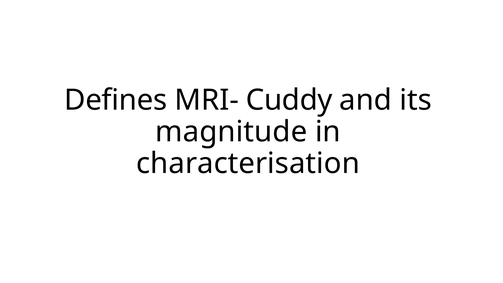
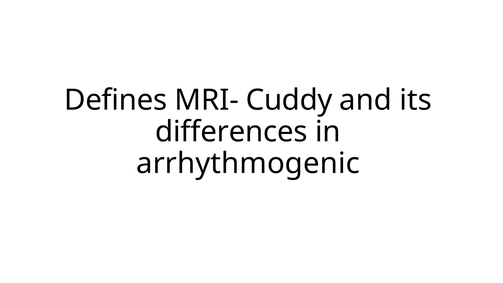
magnitude: magnitude -> differences
characterisation: characterisation -> arrhythmogenic
